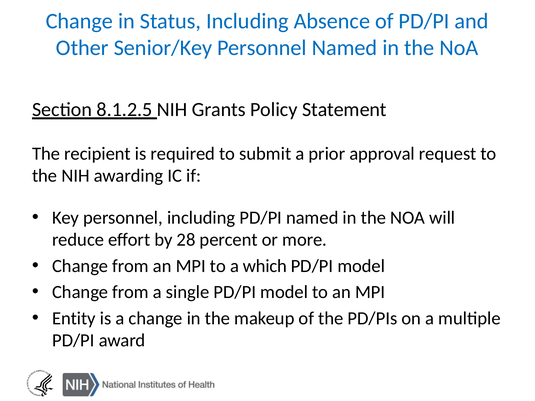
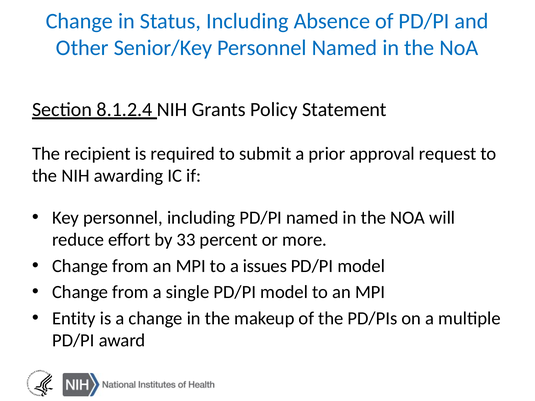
8.1.2.5: 8.1.2.5 -> 8.1.2.4
28: 28 -> 33
which: which -> issues
